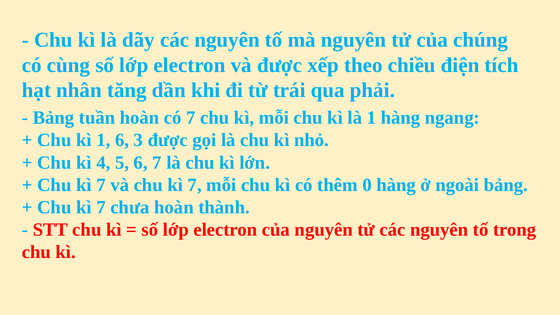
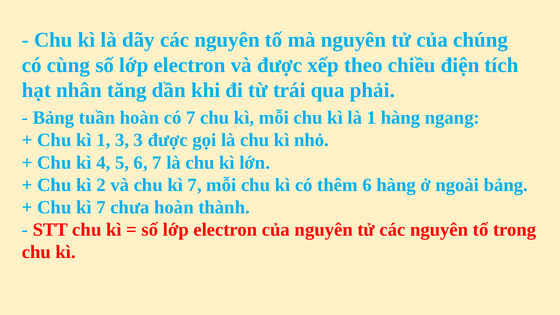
1 6: 6 -> 3
7 at (101, 185): 7 -> 2
thêm 0: 0 -> 6
